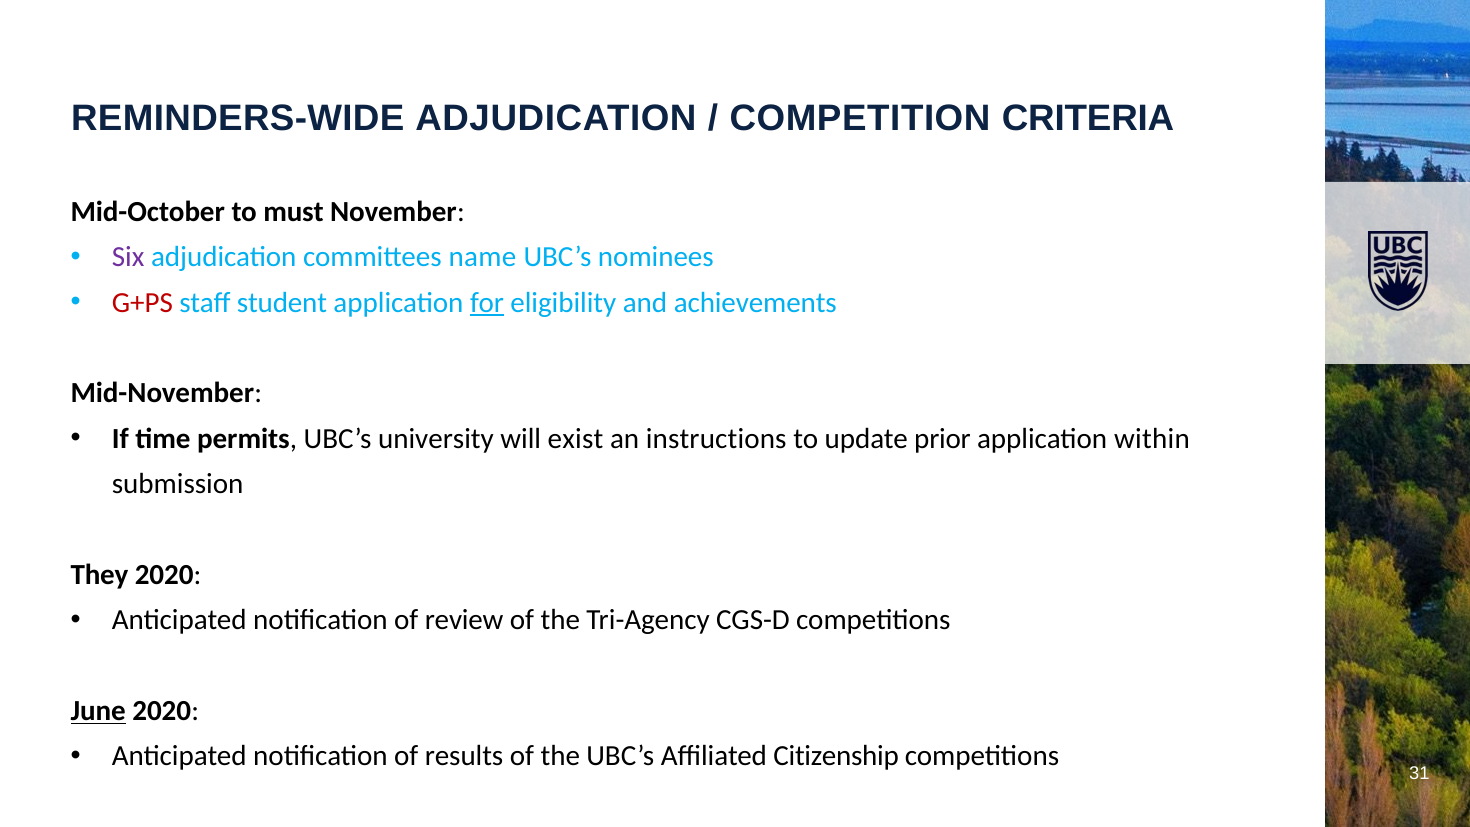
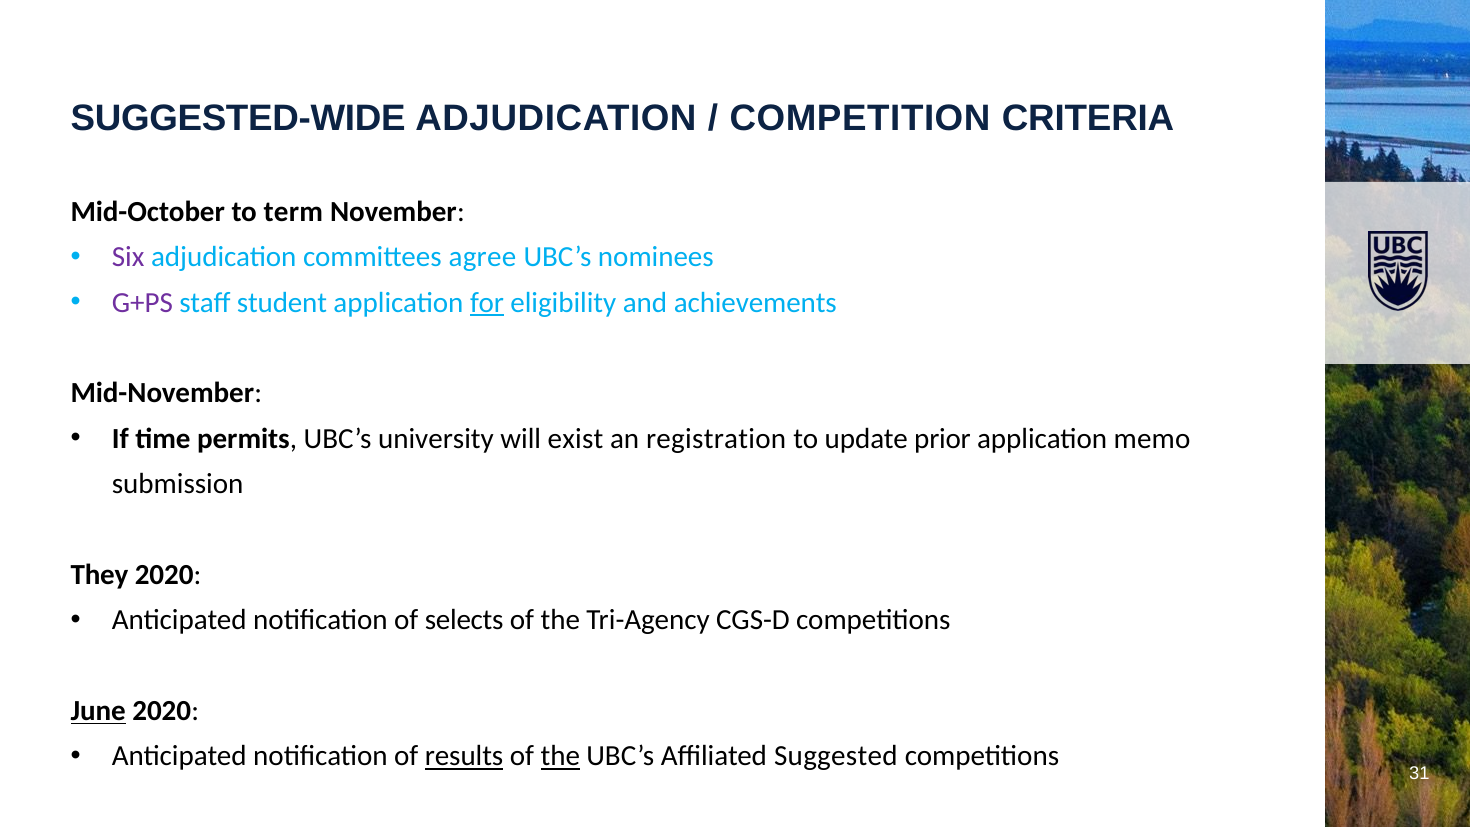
REMINDERS-WIDE: REMINDERS-WIDE -> SUGGESTED-WIDE
must: must -> term
name: name -> agree
G+PS colour: red -> purple
instructions: instructions -> registration
within: within -> memo
review: review -> selects
results underline: none -> present
the at (560, 756) underline: none -> present
Citizenship: Citizenship -> Suggested
